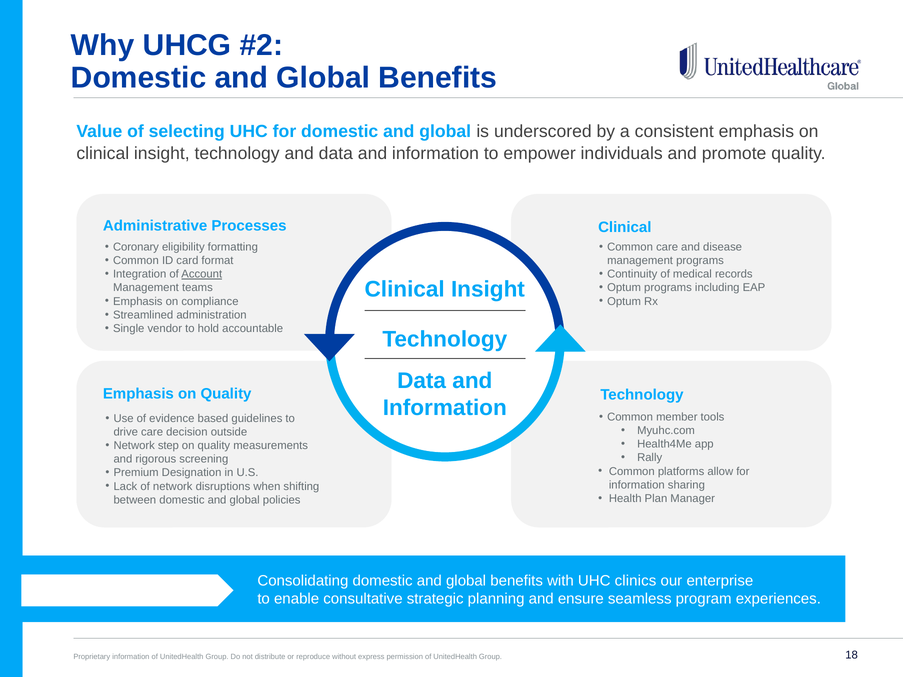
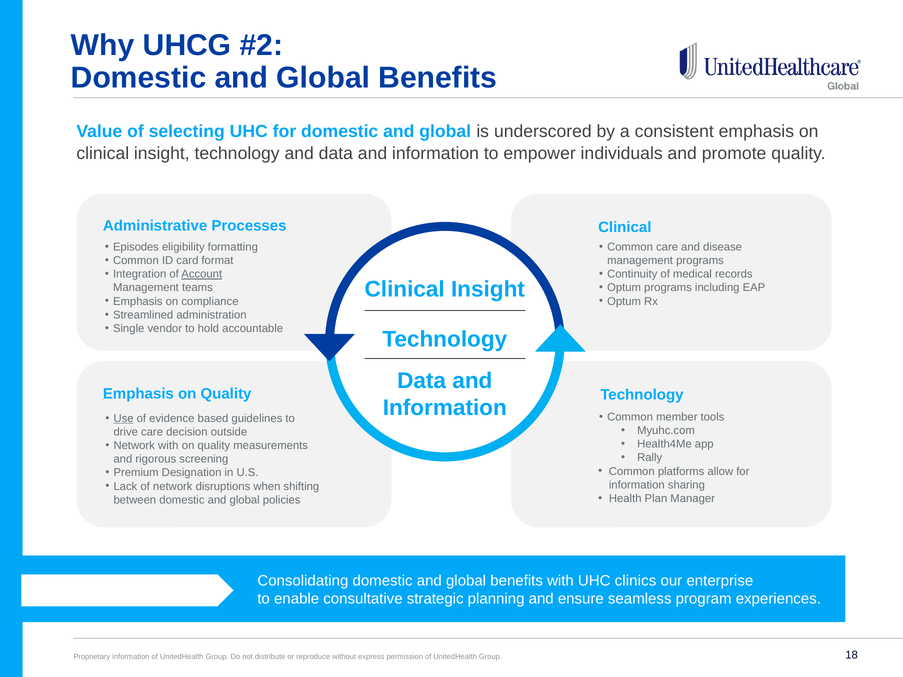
Coronary: Coronary -> Episodes
Use underline: none -> present
Network step: step -> with
